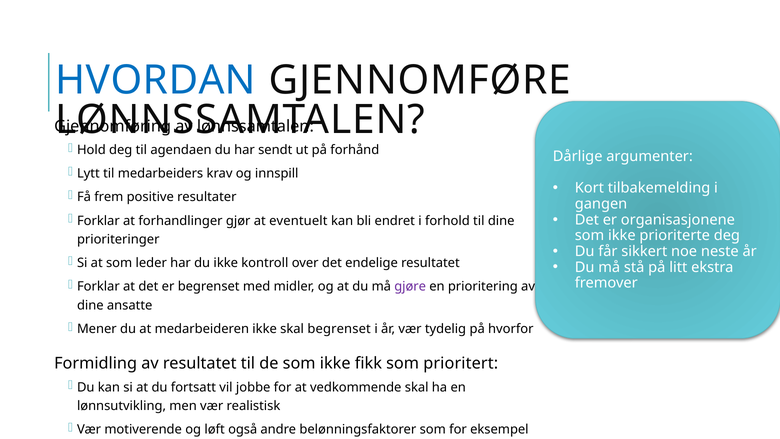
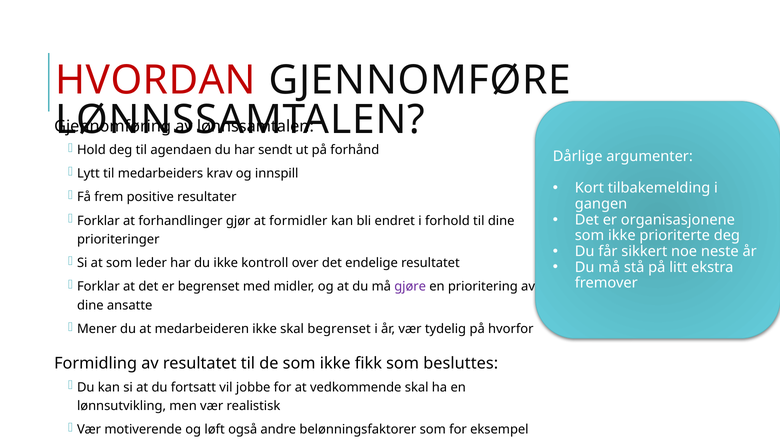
HVORDAN colour: blue -> red
eventuelt: eventuelt -> formidler
prioritert: prioritert -> besluttes
